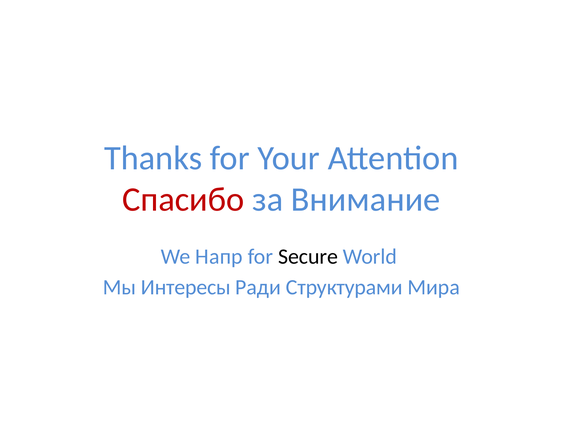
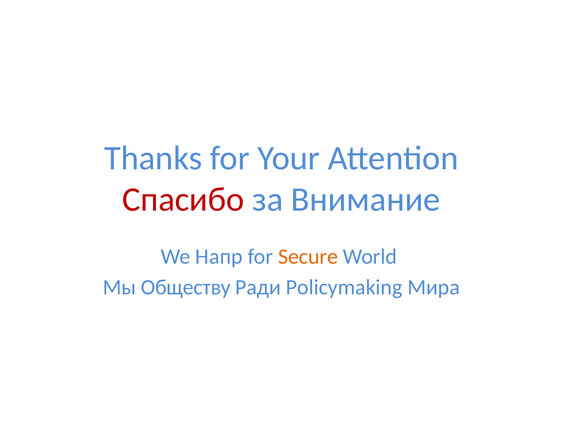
Secure colour: black -> orange
Интересы: Интересы -> Обществу
Структурами: Структурами -> Policymaking
